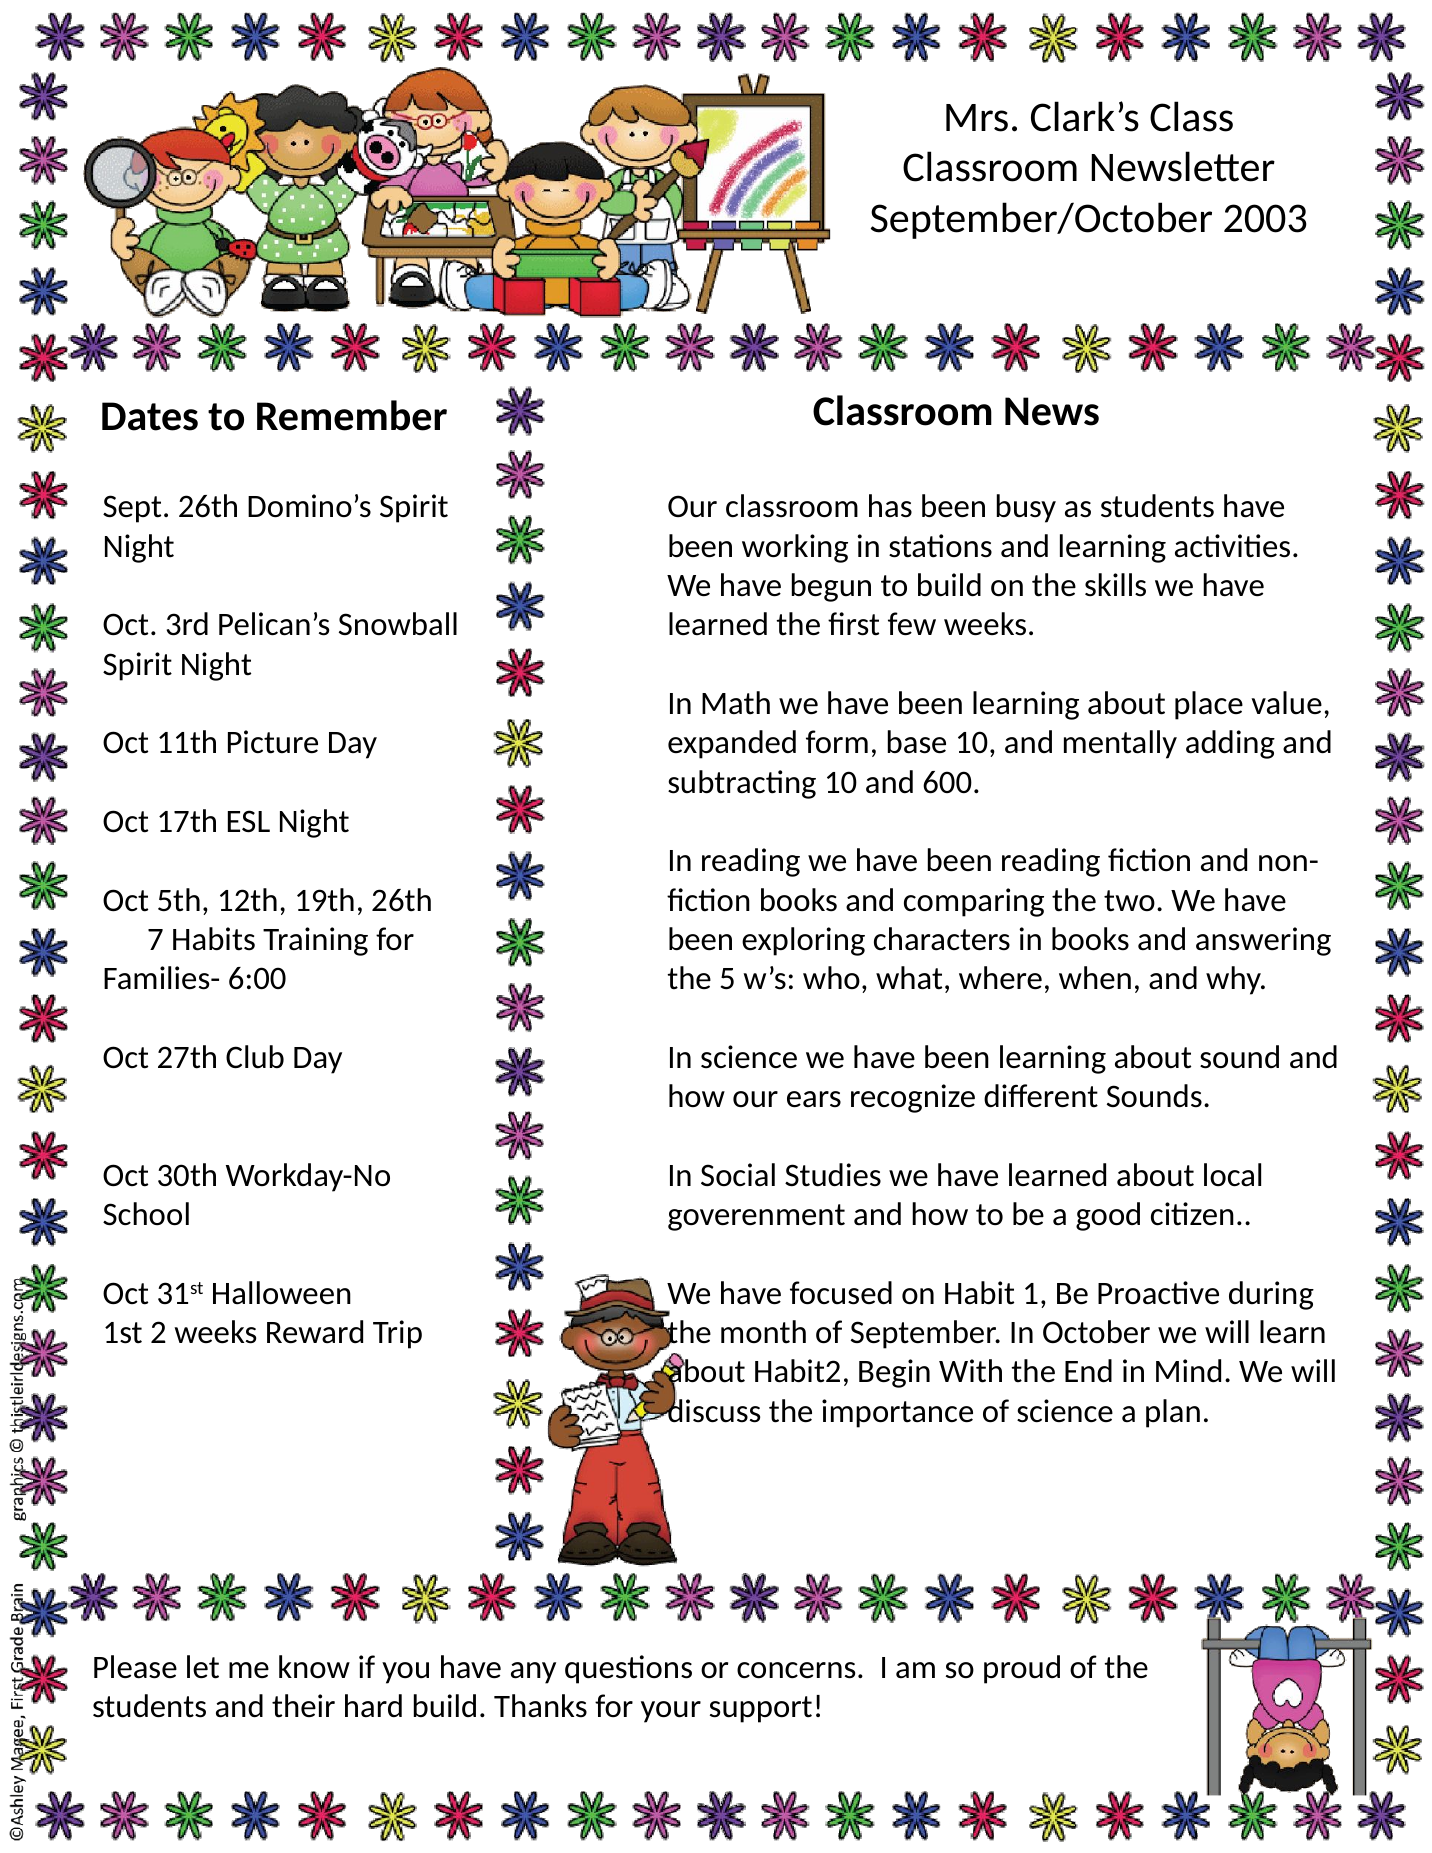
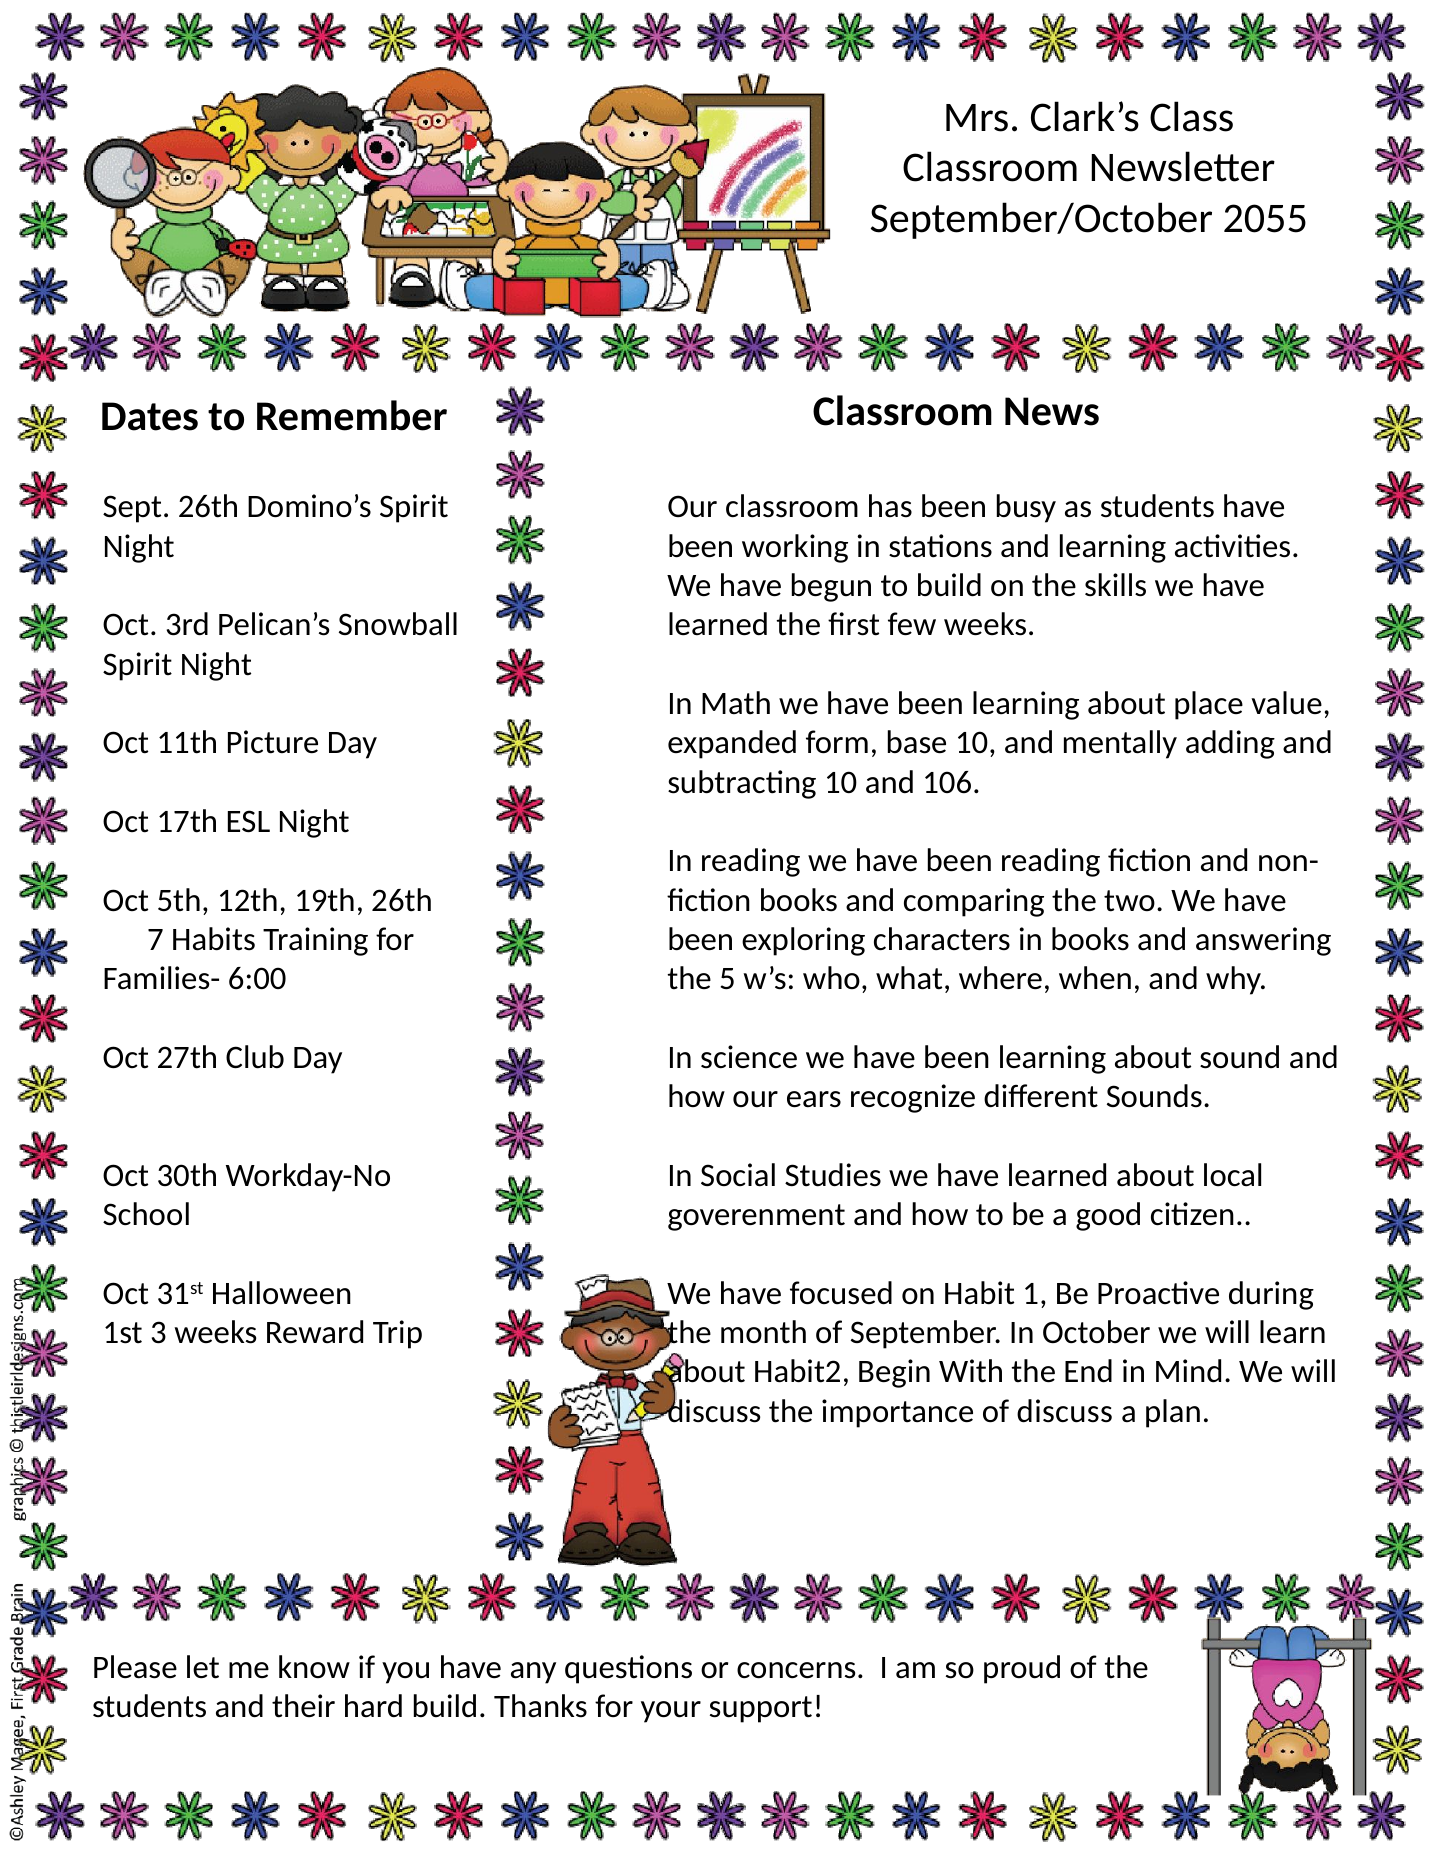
2003: 2003 -> 2055
600: 600 -> 106
2: 2 -> 3
of science: science -> discuss
